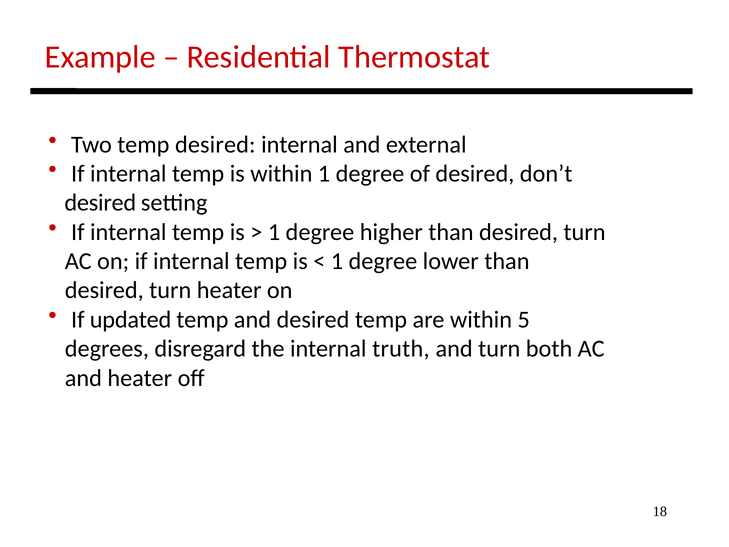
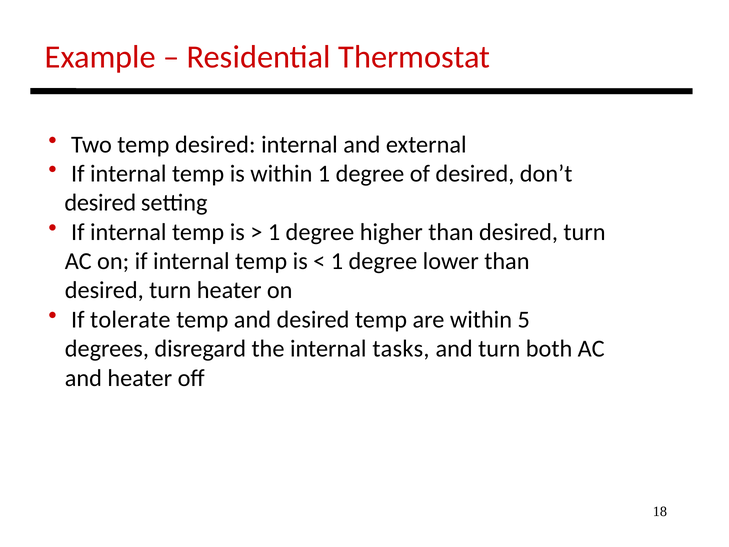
updated: updated -> tolerate
truth: truth -> tasks
